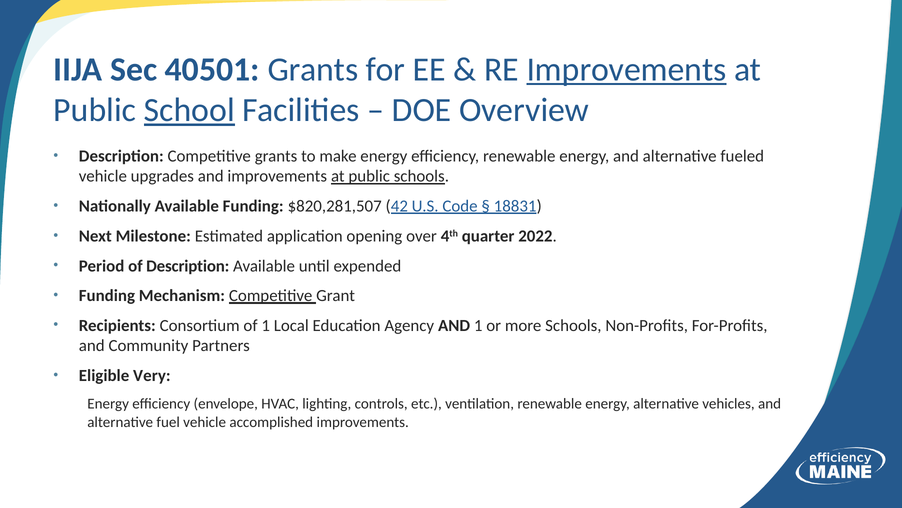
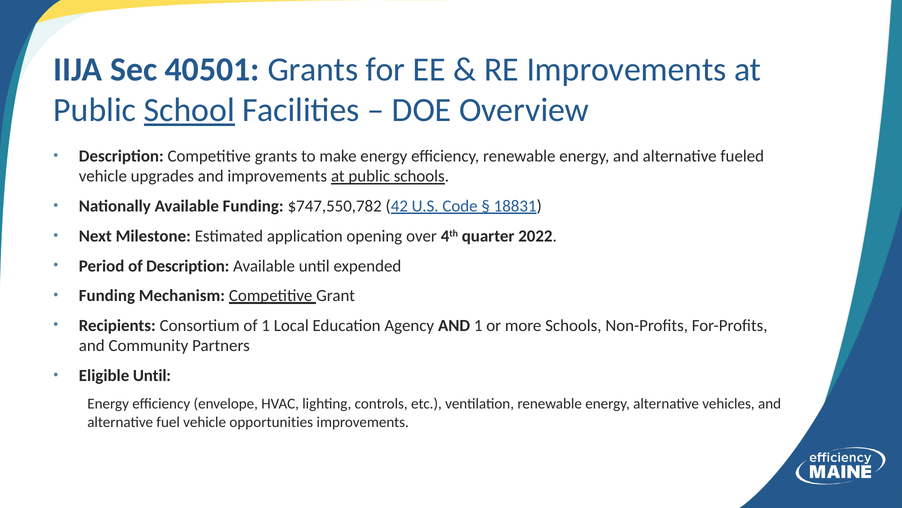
Improvements at (627, 69) underline: present -> none
$820,281,507: $820,281,507 -> $747,550,782
Eligible Very: Very -> Until
accomplished: accomplished -> opportunities
